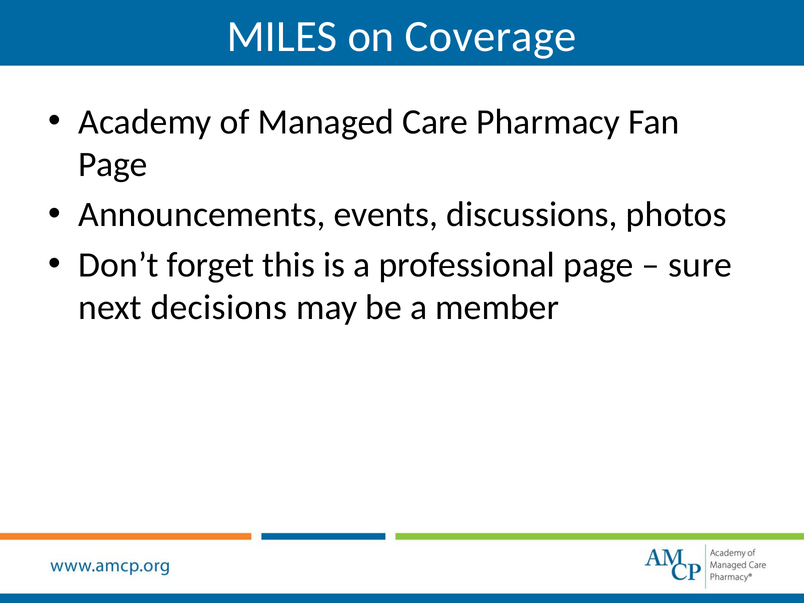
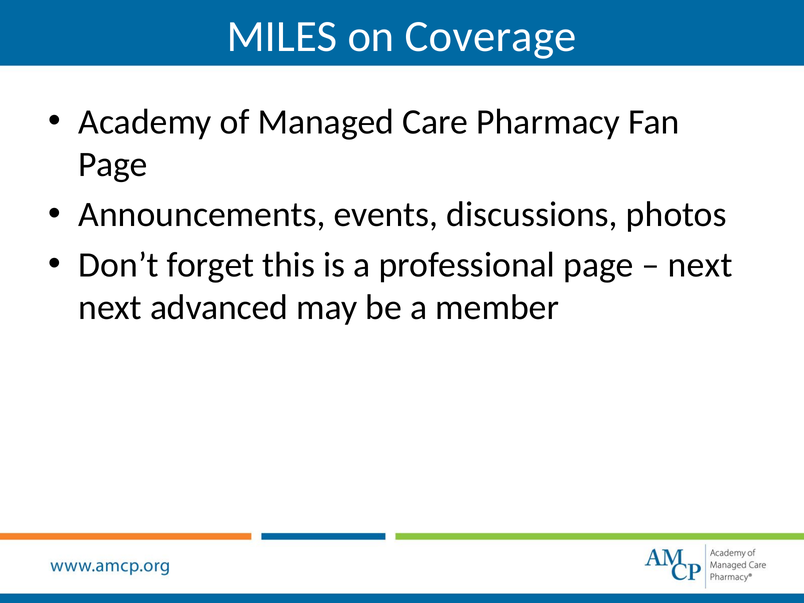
sure at (700, 265): sure -> next
decisions: decisions -> advanced
